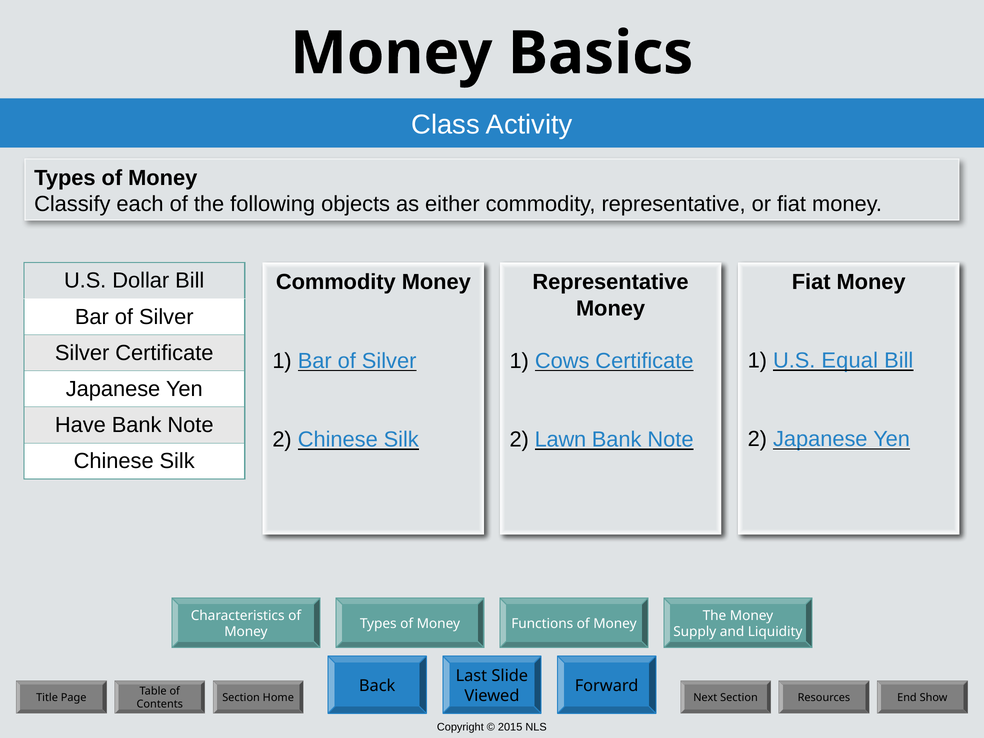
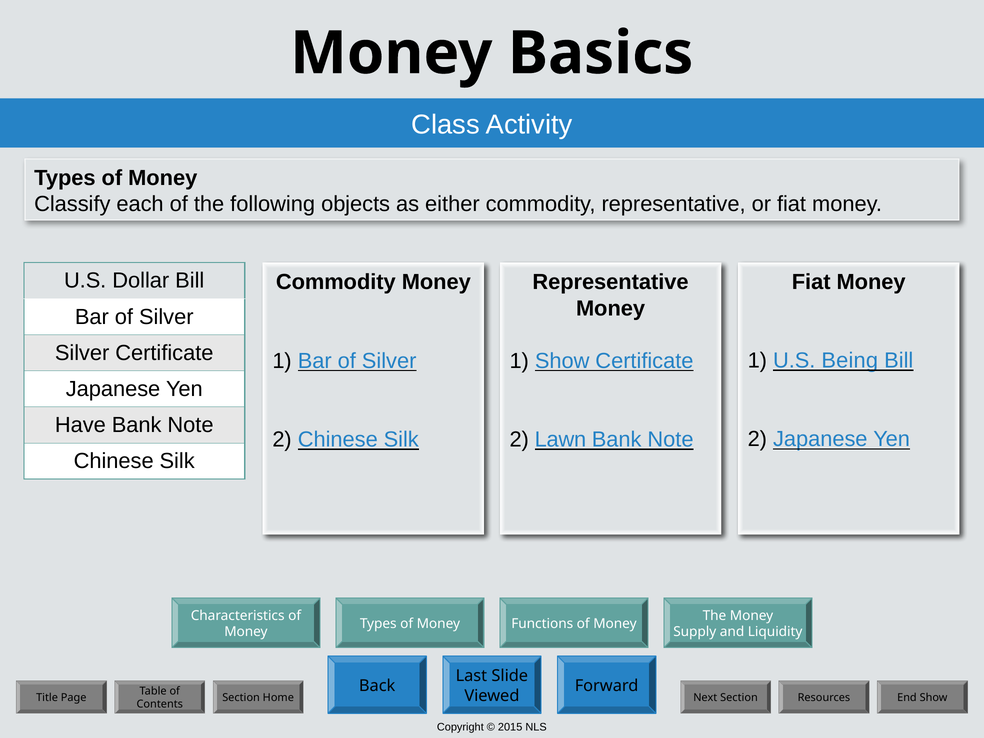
Equal: Equal -> Being
Cows at (562, 361): Cows -> Show
